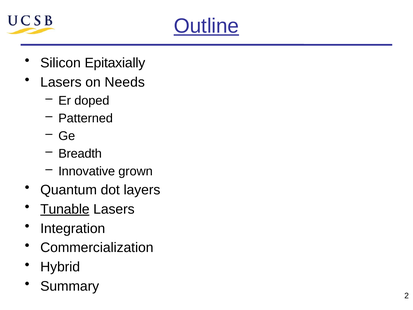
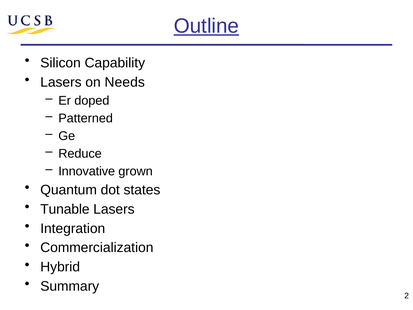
Epitaxially: Epitaxially -> Capability
Breadth: Breadth -> Reduce
layers: layers -> states
Tunable underline: present -> none
